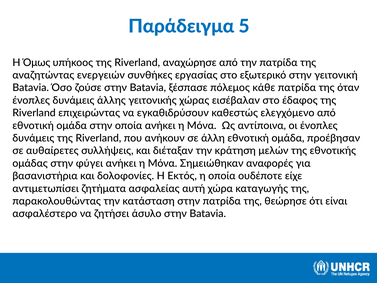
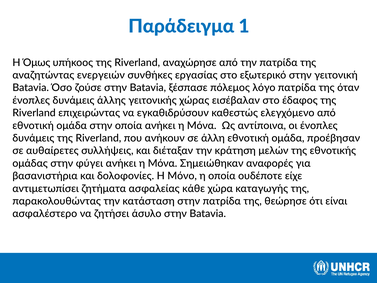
5: 5 -> 1
κάθε: κάθε -> λόγο
Εκτός: Εκτός -> Μόνο
αυτή: αυτή -> κάθε
